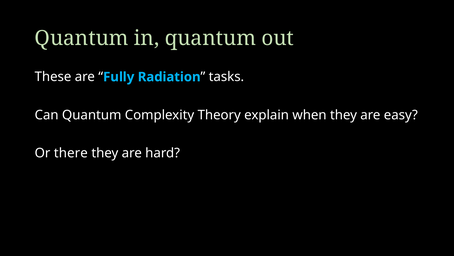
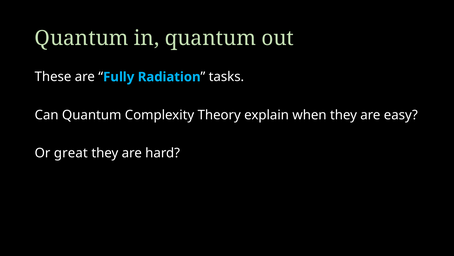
there: there -> great
